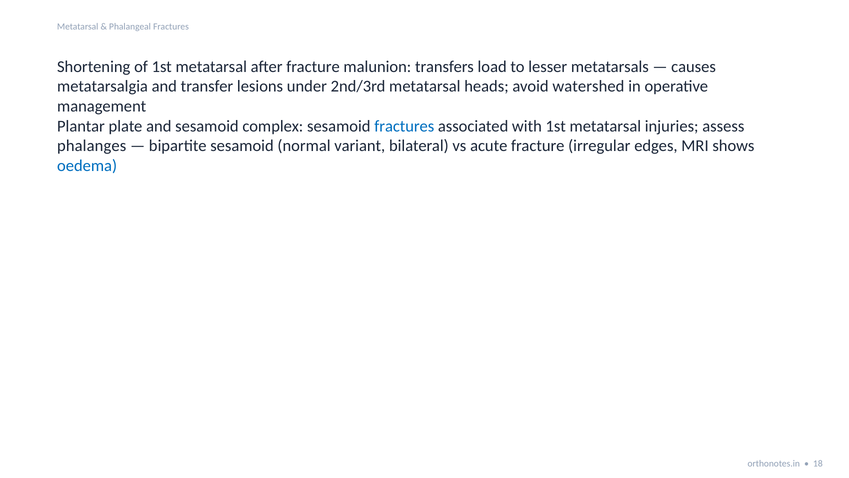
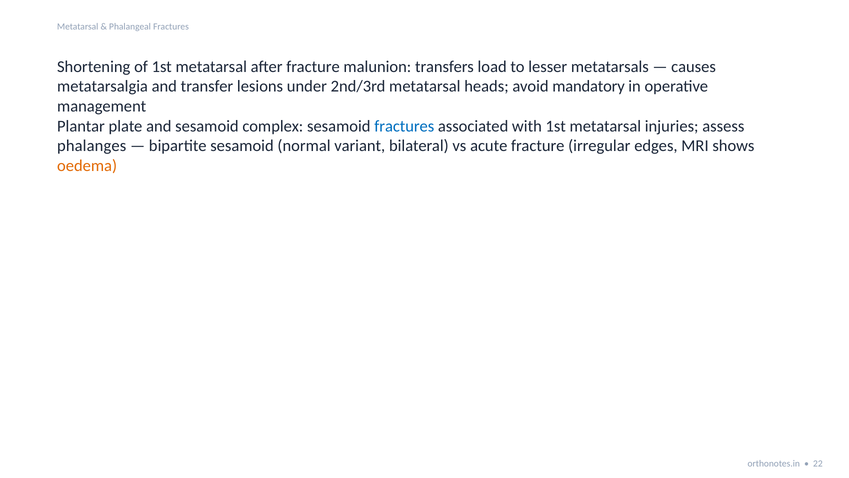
watershed: watershed -> mandatory
oedema colour: blue -> orange
18: 18 -> 22
